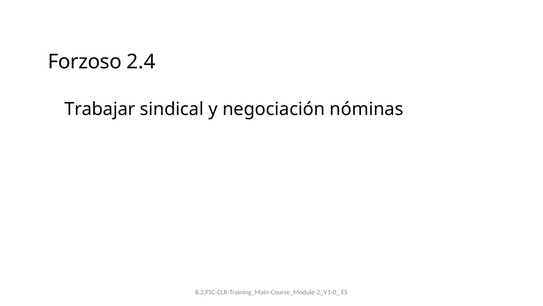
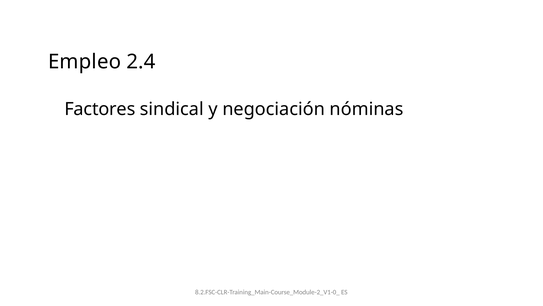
Forzoso: Forzoso -> Empleo
Trabajar: Trabajar -> Factores
